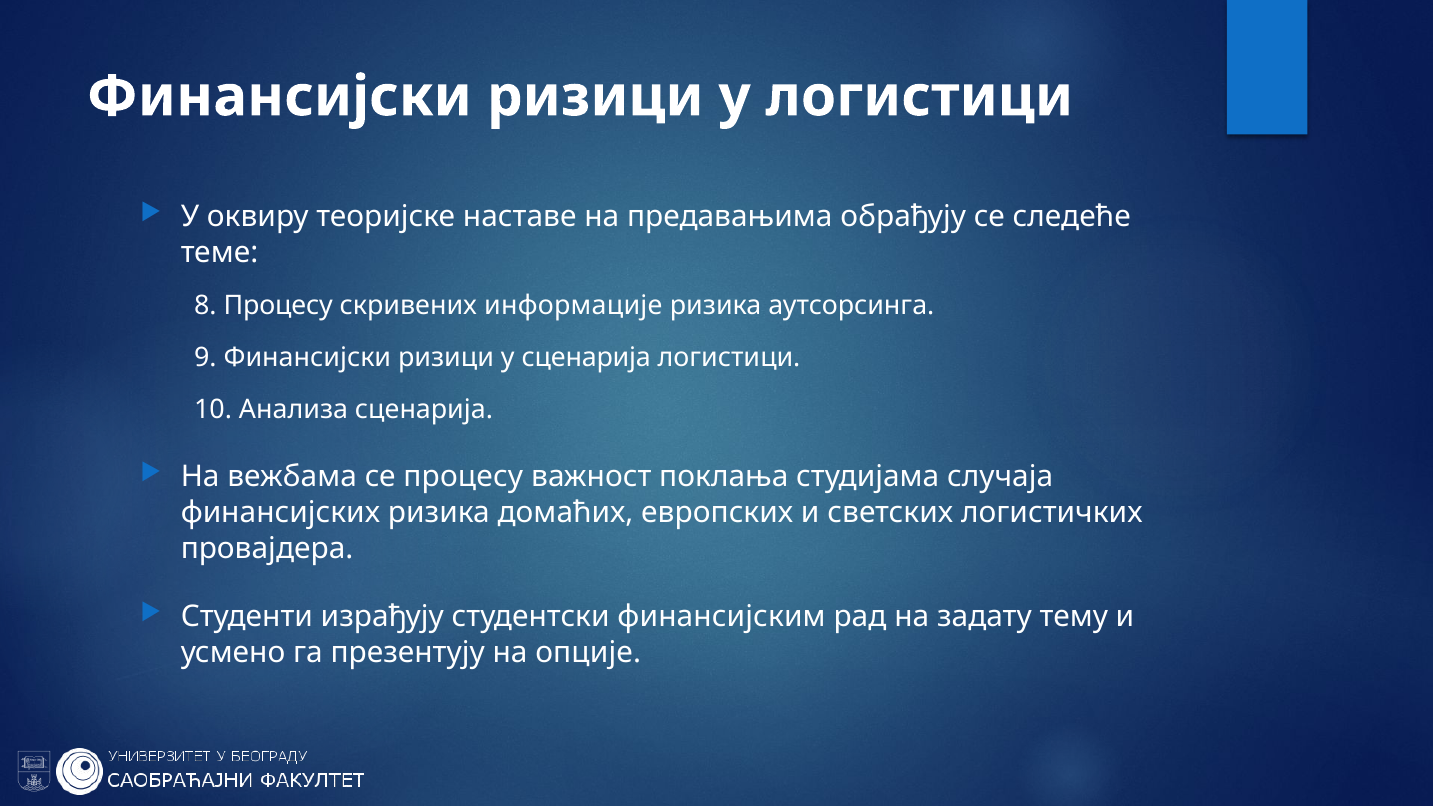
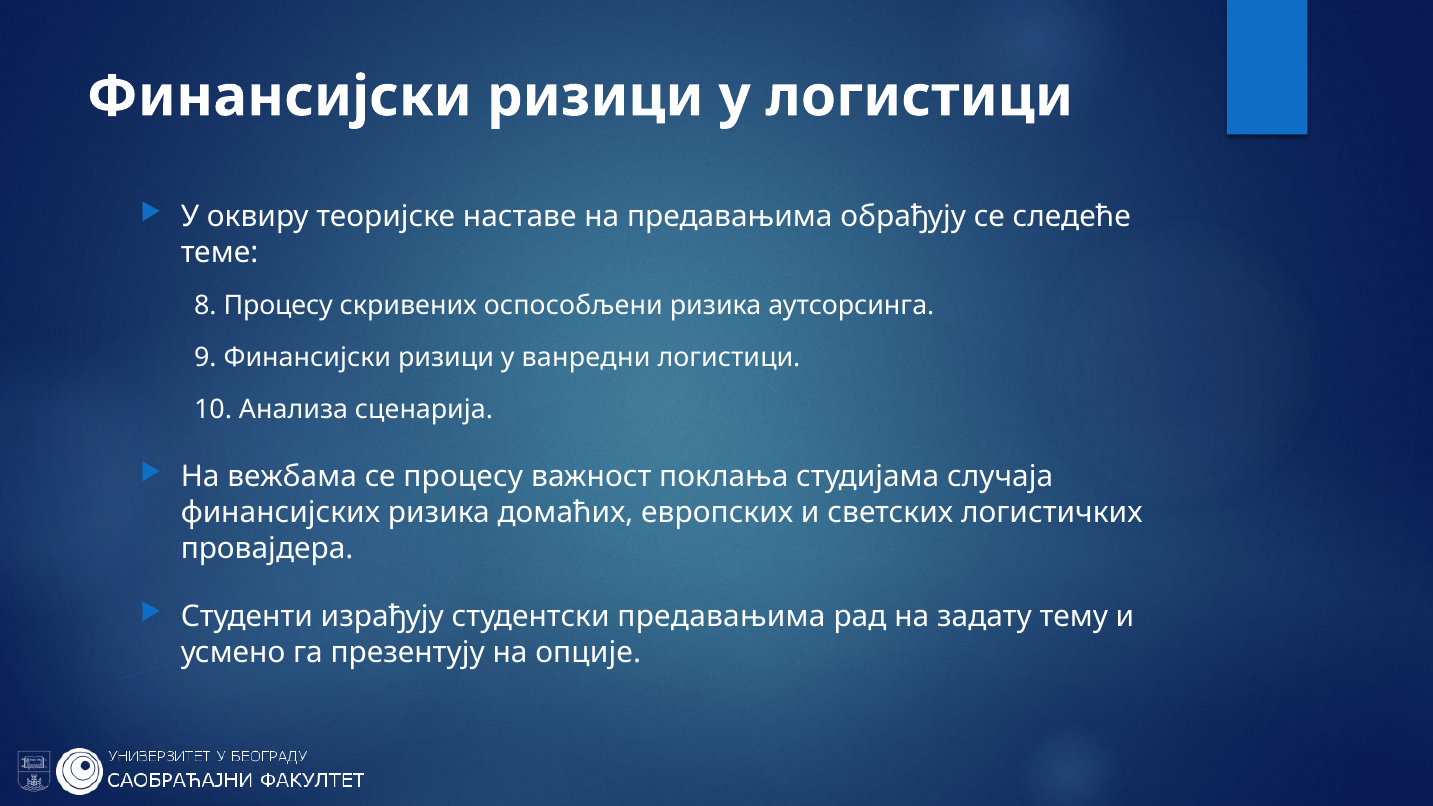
информације: информације -> оспособљени
у сценарија: сценарија -> ванредни
студентски финансијским: финансијским -> предавањима
